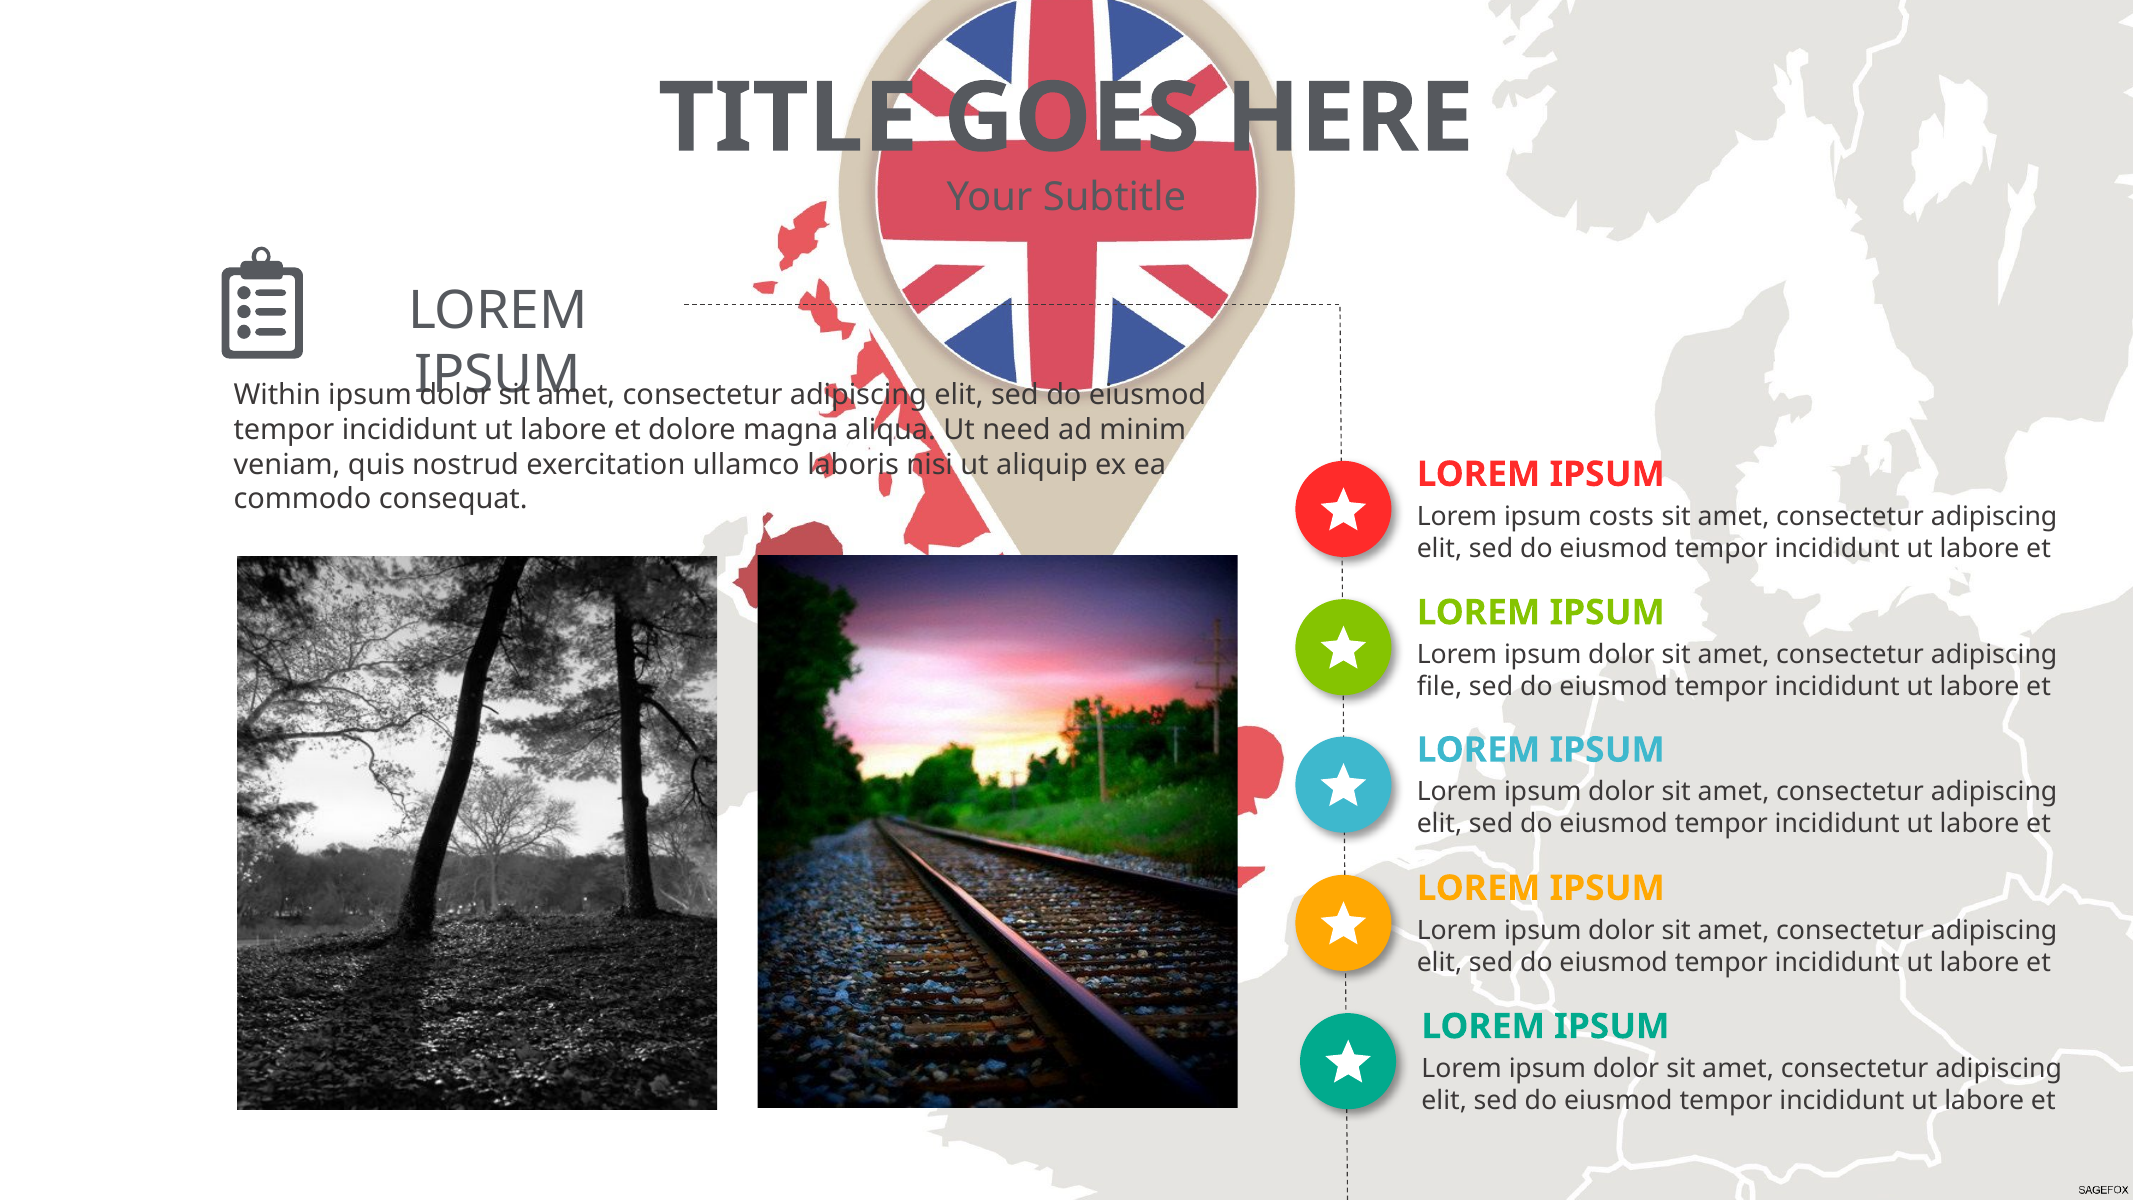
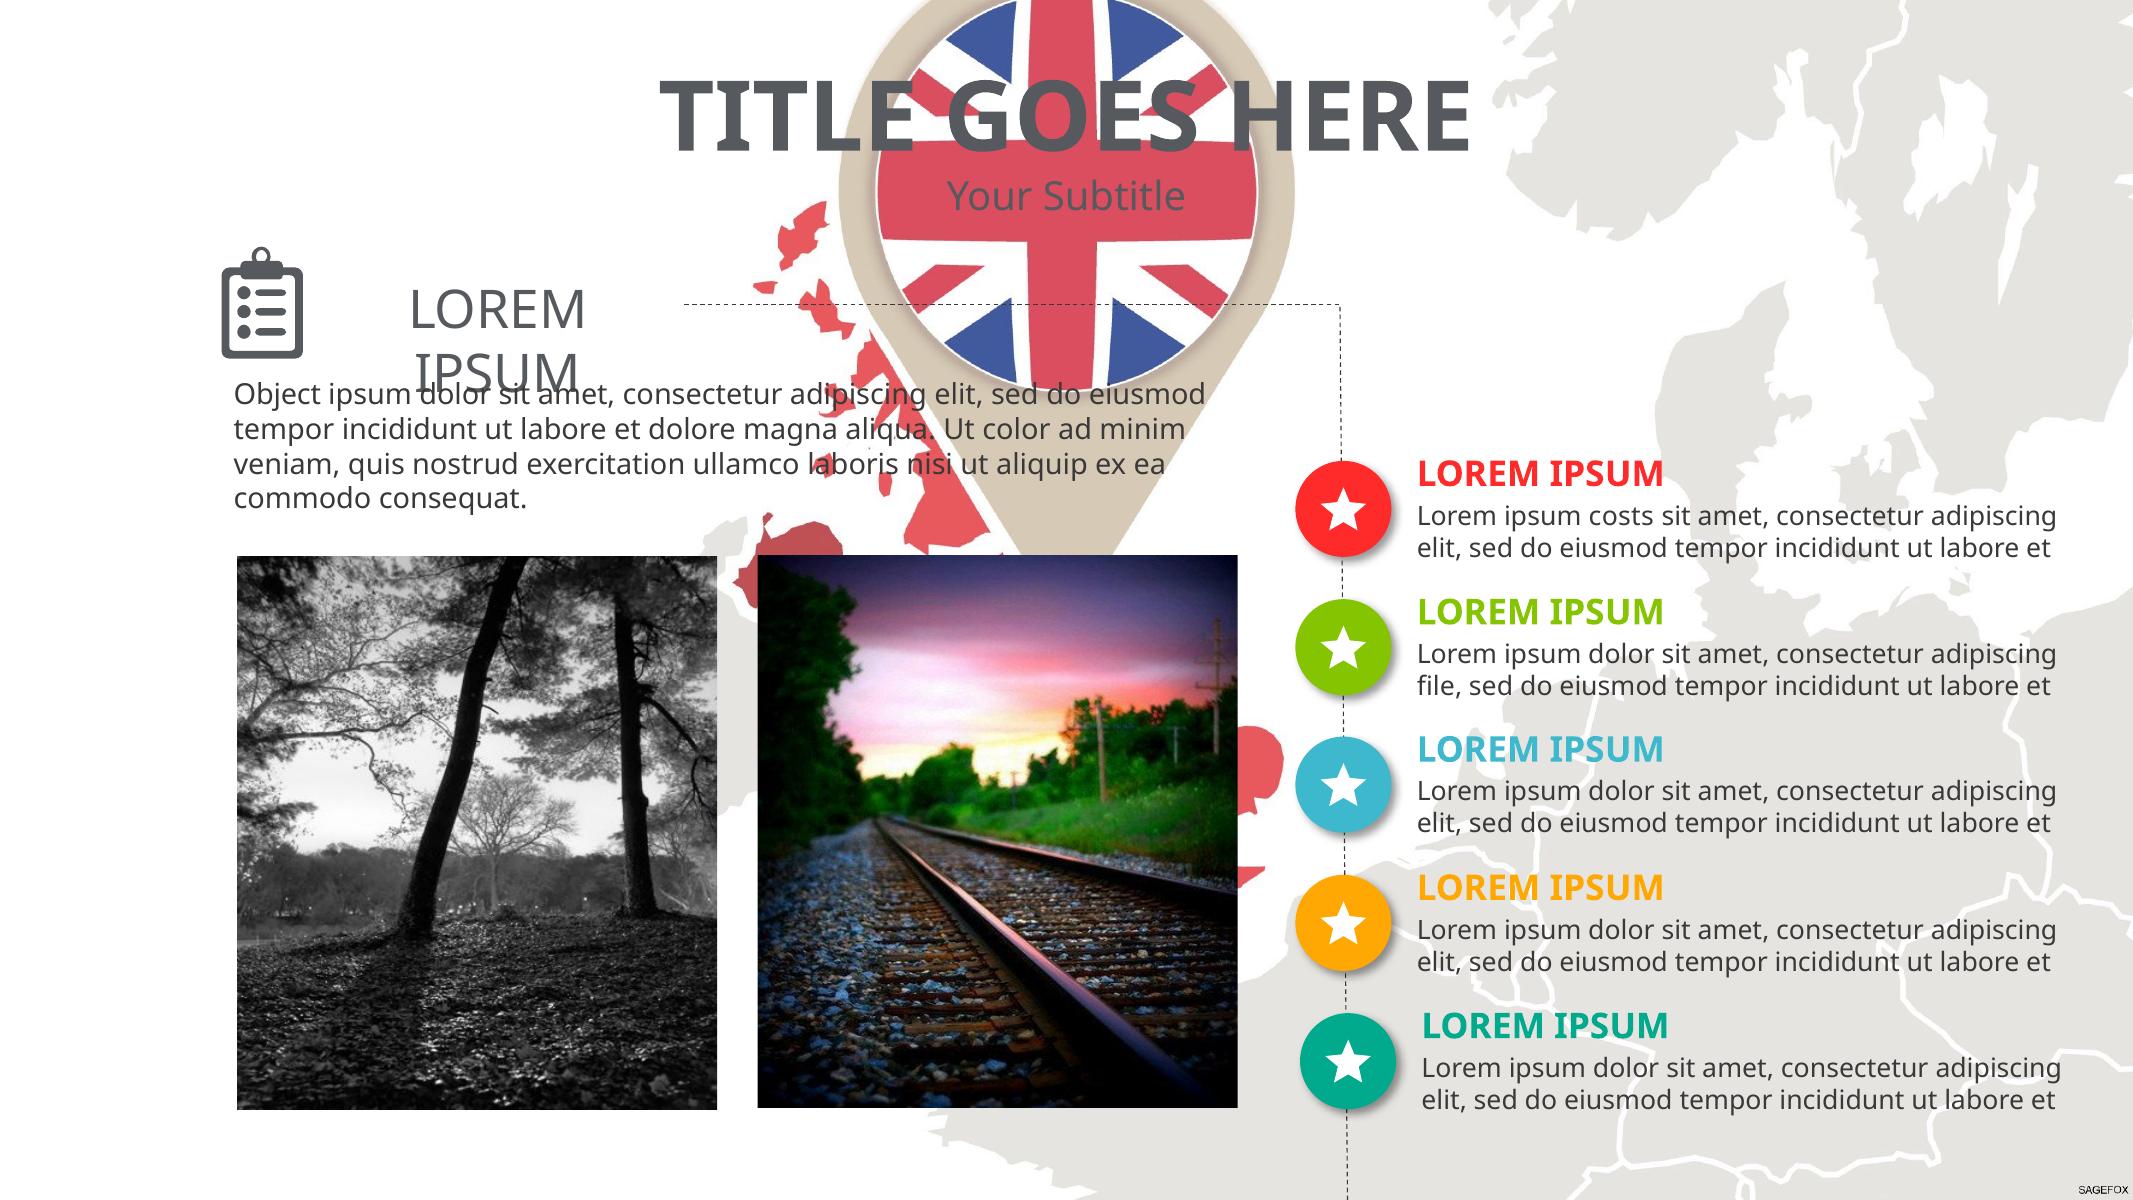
Within: Within -> Object
need: need -> color
